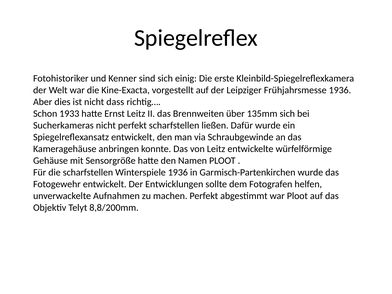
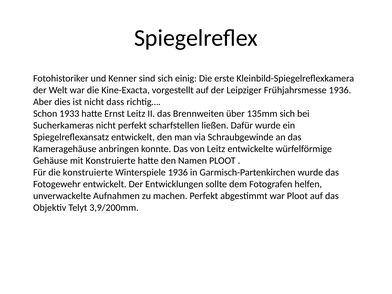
mit Sensorgröße: Sensorgröße -> Konstruierte
die scharfstellen: scharfstellen -> konstruierte
8,8/200mm: 8,8/200mm -> 3,9/200mm
